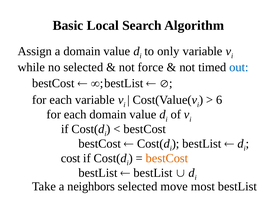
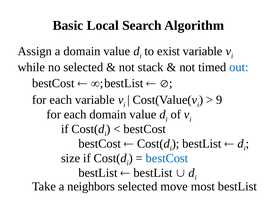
only: only -> exist
force: force -> stack
6: 6 -> 9
cost: cost -> size
bestCost at (167, 158) colour: orange -> blue
